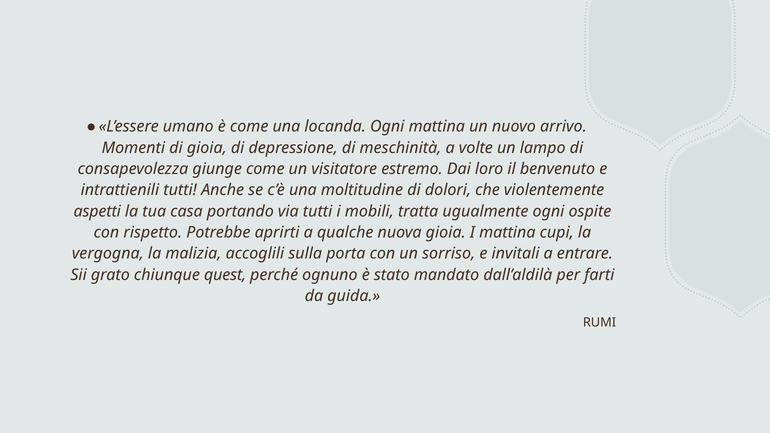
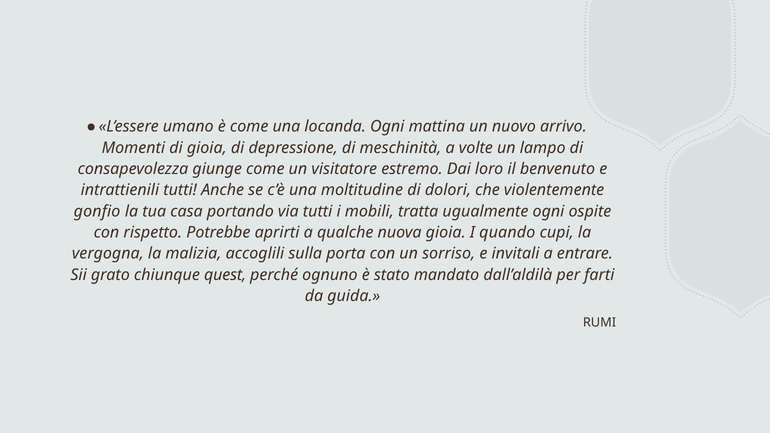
aspetti: aspetti -> gonfio
I mattina: mattina -> quando
